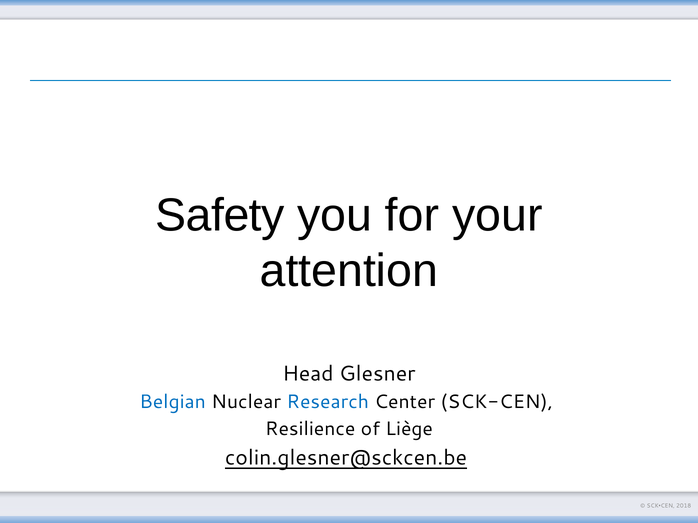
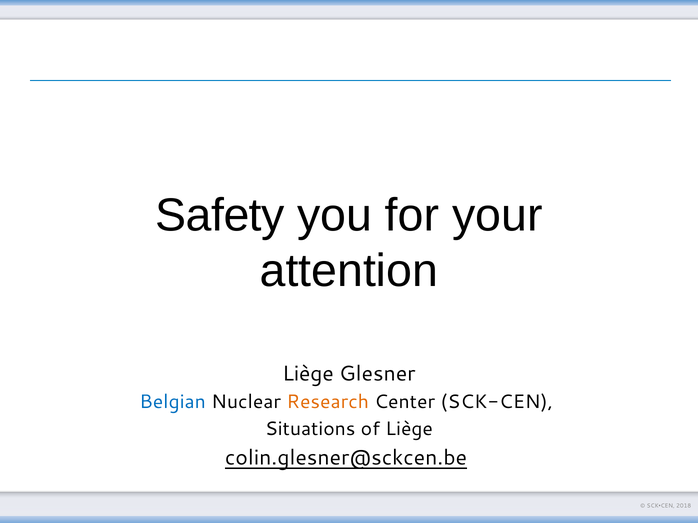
Head at (308, 374): Head -> Liège
Research colour: blue -> orange
Resilience: Resilience -> Situations
